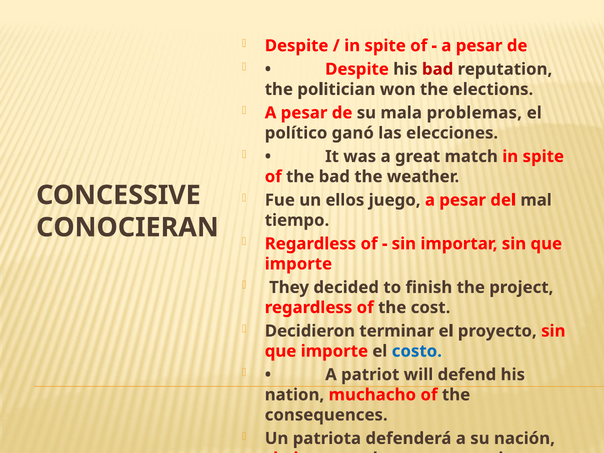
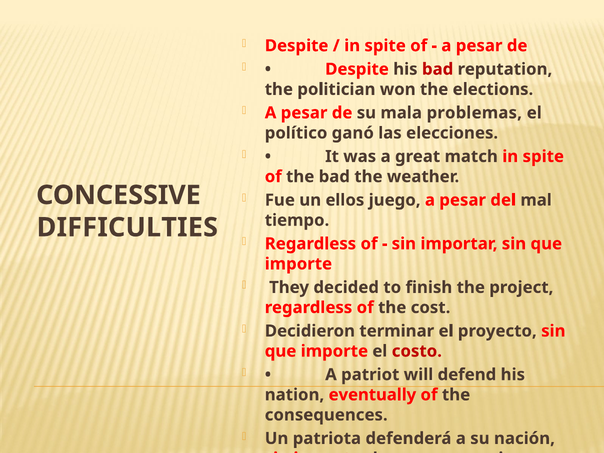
CONOCIERAN: CONOCIERAN -> DIFFICULTIES
costo colour: blue -> red
muchacho: muchacho -> eventually
